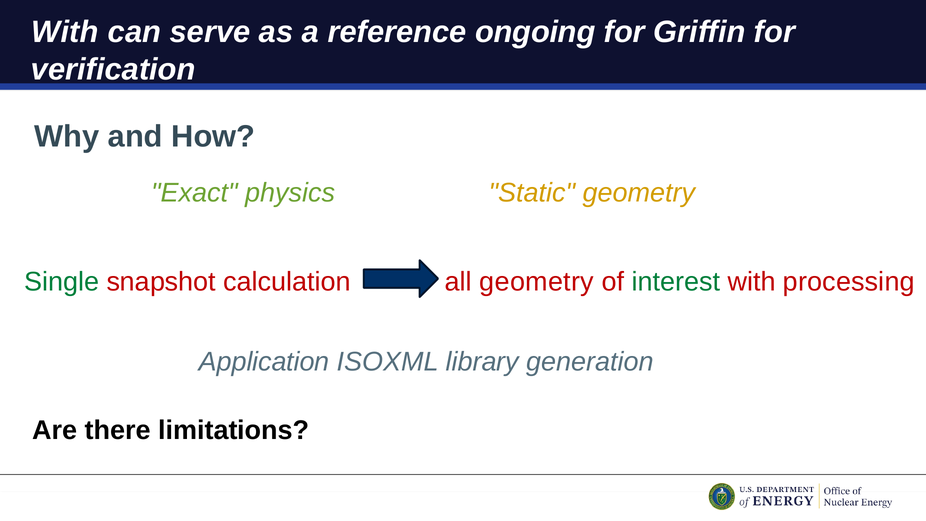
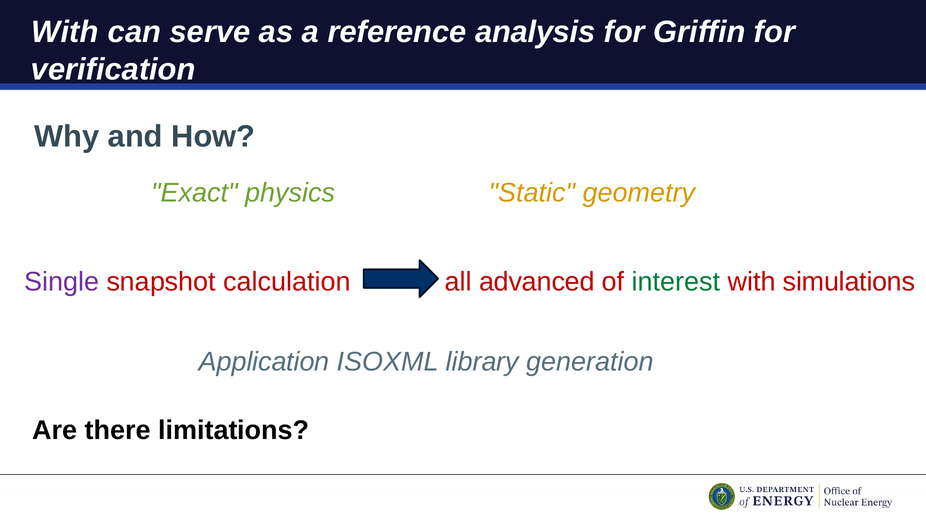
ongoing: ongoing -> analysis
Single colour: green -> purple
all geometry: geometry -> advanced
processing: processing -> simulations
